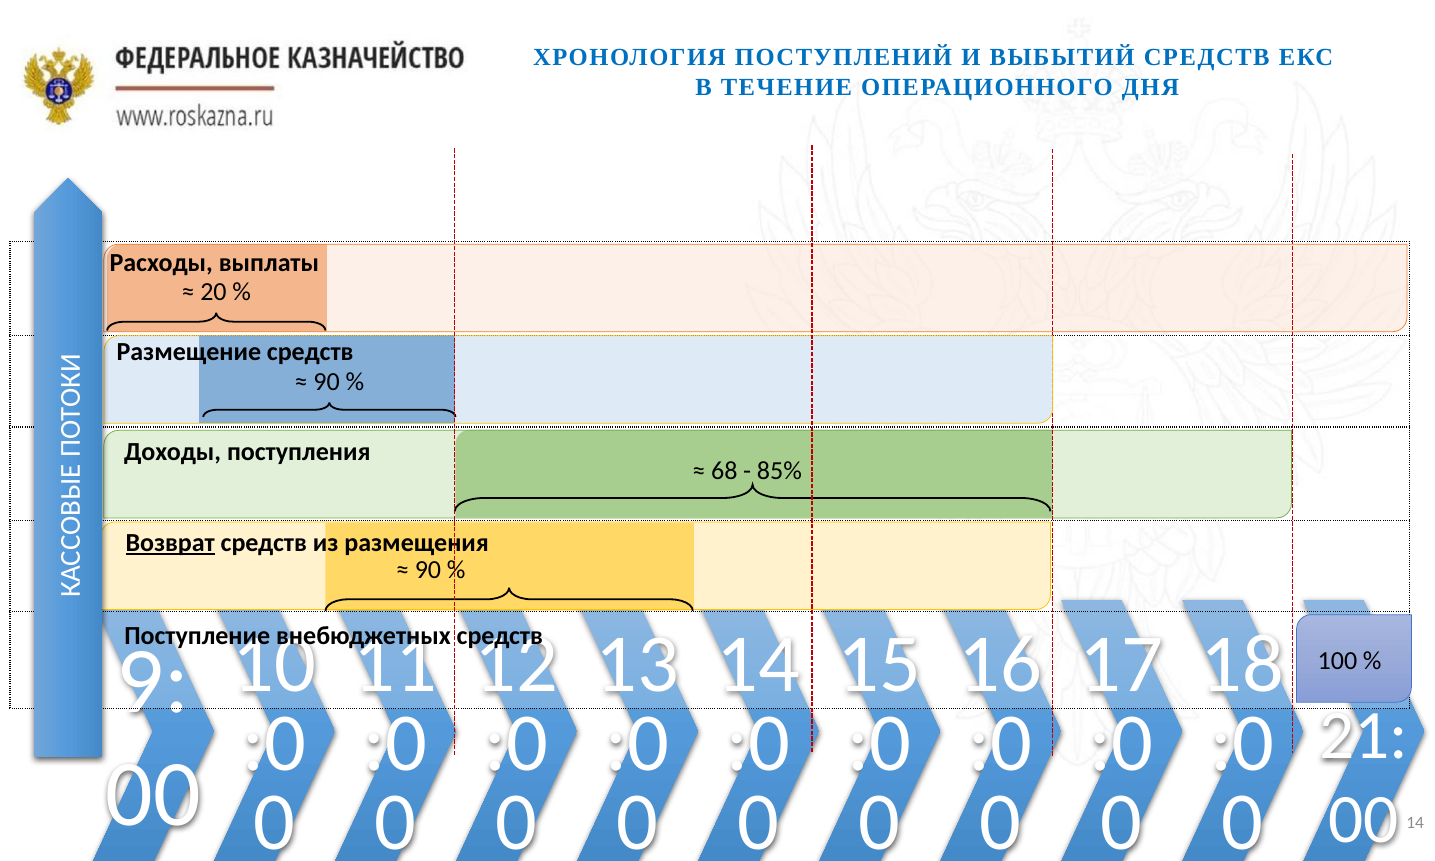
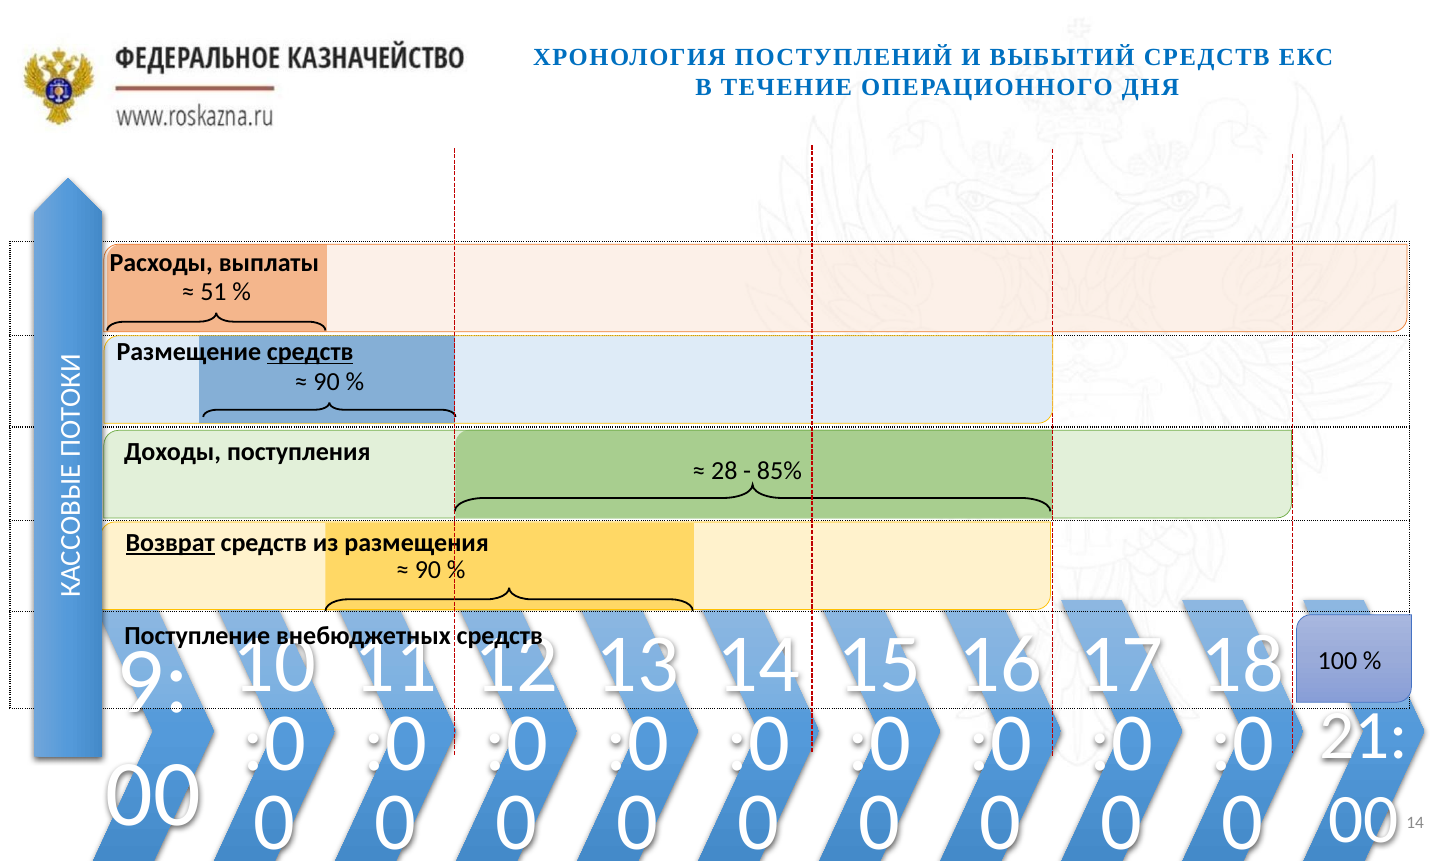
20: 20 -> 51
средств at (310, 352) underline: none -> present
68: 68 -> 28
